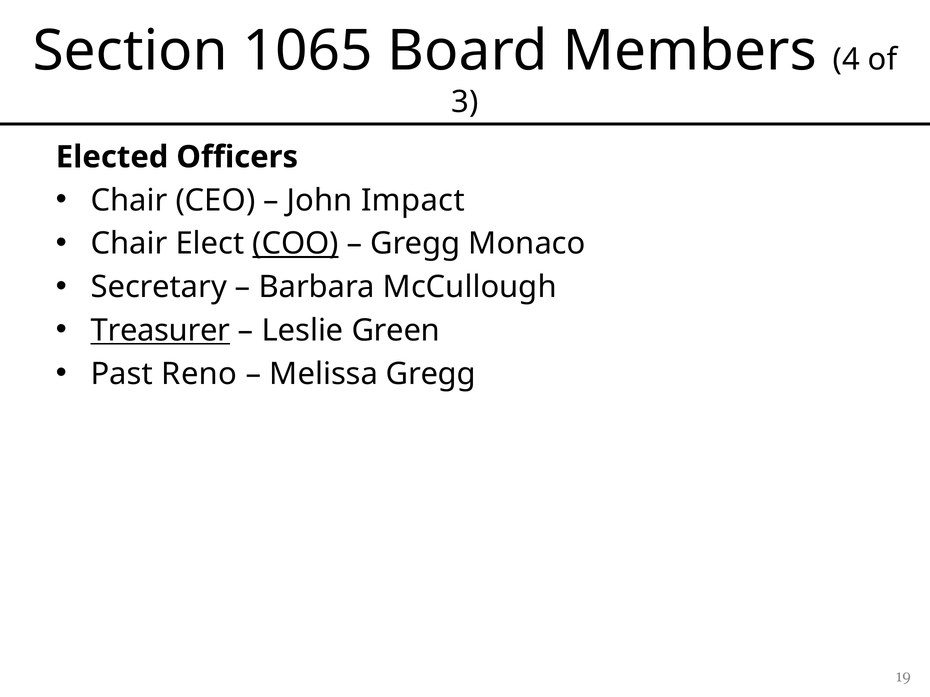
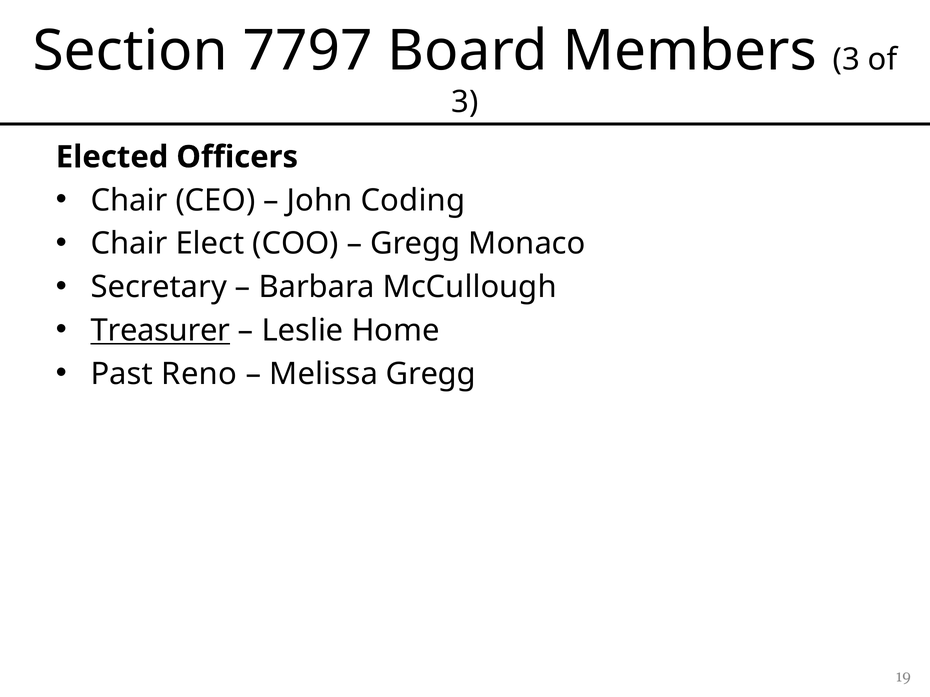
1065: 1065 -> 7797
Members 4: 4 -> 3
Impact: Impact -> Coding
COO underline: present -> none
Green: Green -> Home
